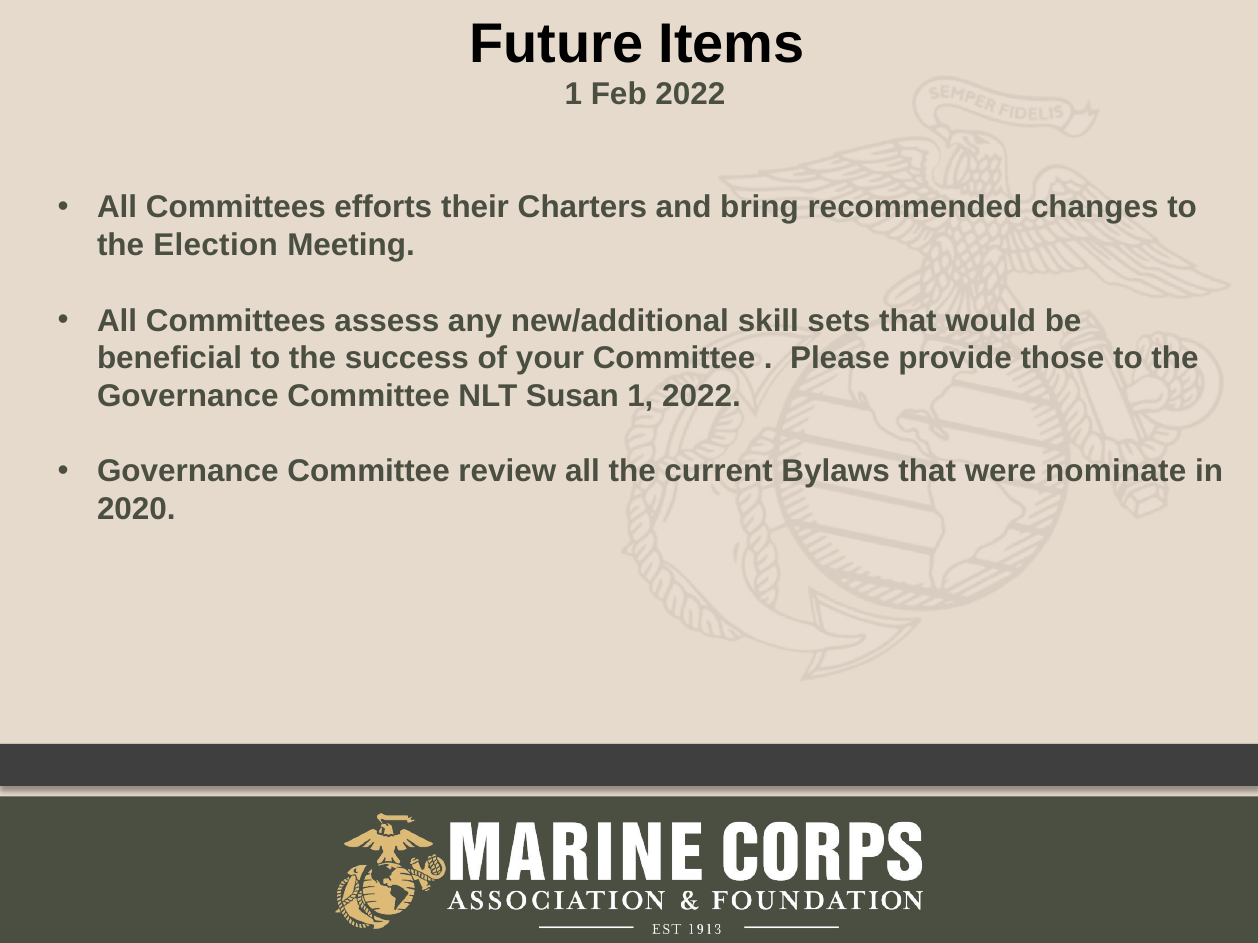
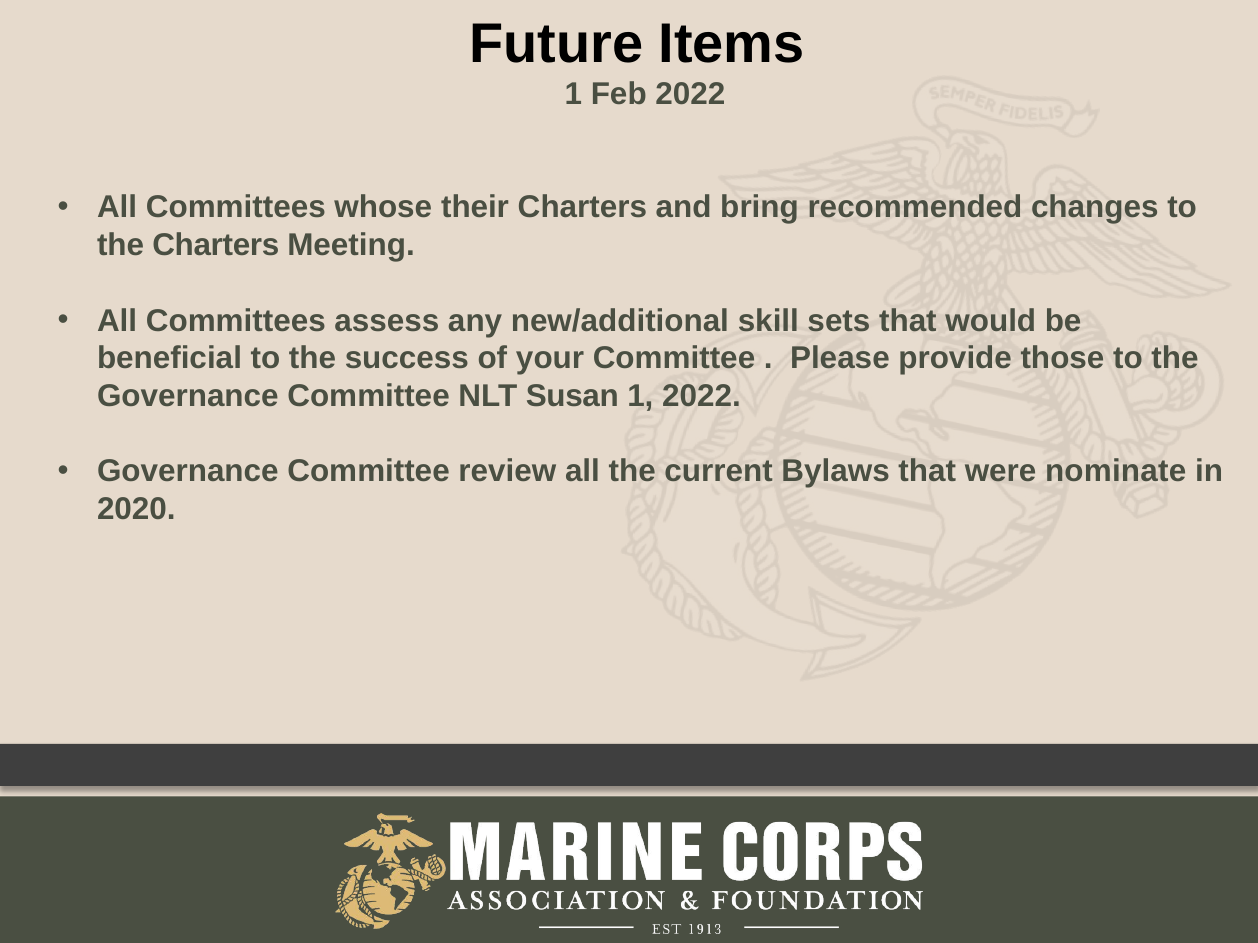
efforts: efforts -> whose
the Election: Election -> Charters
